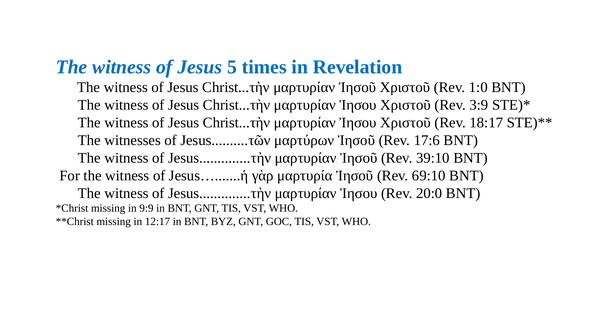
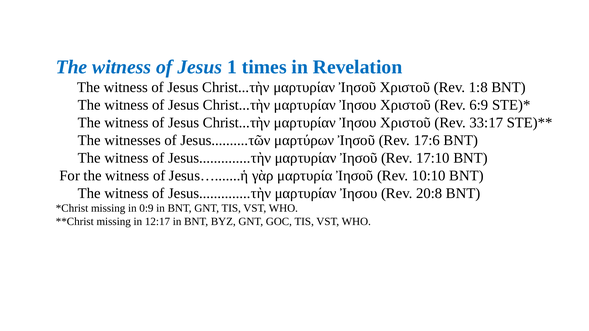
5: 5 -> 1
1:0: 1:0 -> 1:8
3:9: 3:9 -> 6:9
18:17: 18:17 -> 33:17
39:10: 39:10 -> 17:10
69:10: 69:10 -> 10:10
20:0: 20:0 -> 20:8
9:9: 9:9 -> 0:9
